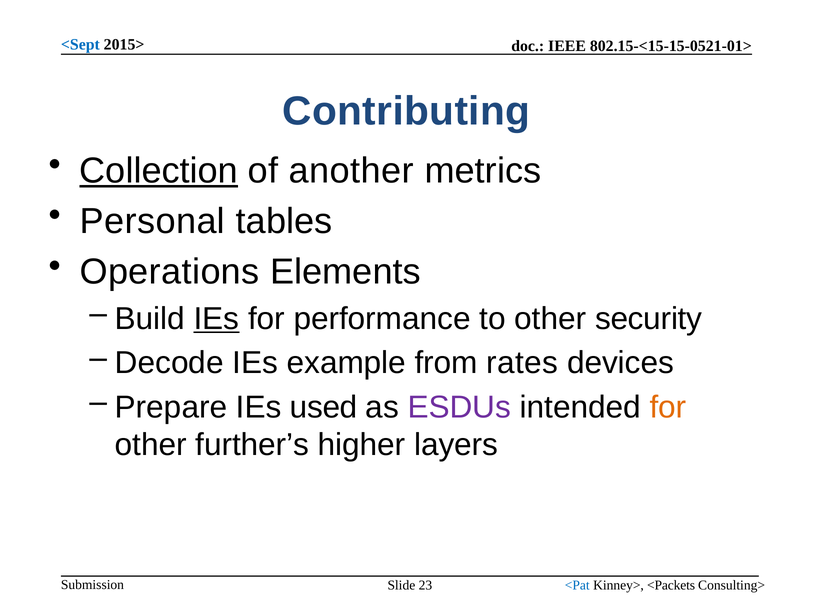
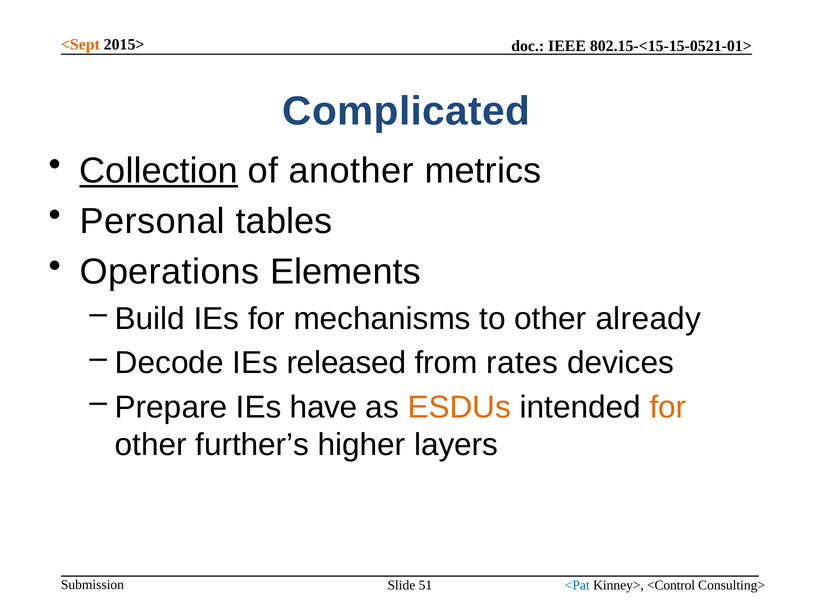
<Sept colour: blue -> orange
Contributing: Contributing -> Complicated
IEs at (217, 319) underline: present -> none
performance: performance -> mechanisms
security: security -> already
example: example -> released
used: used -> have
ESDUs colour: purple -> orange
<Packets: <Packets -> <Control
23: 23 -> 51
